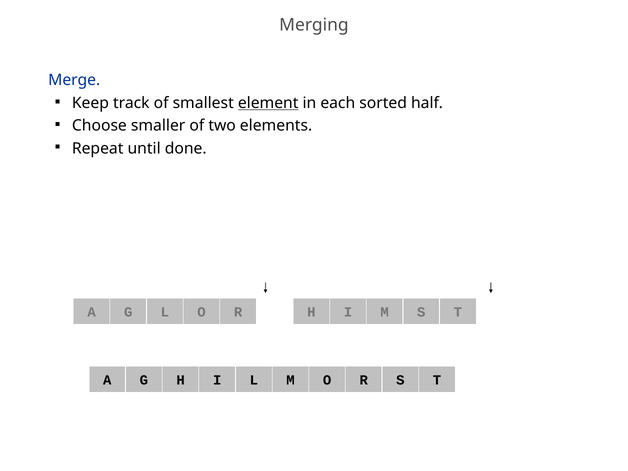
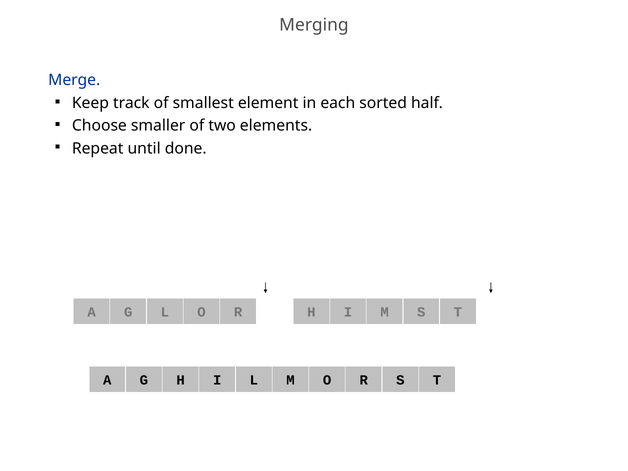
element underline: present -> none
